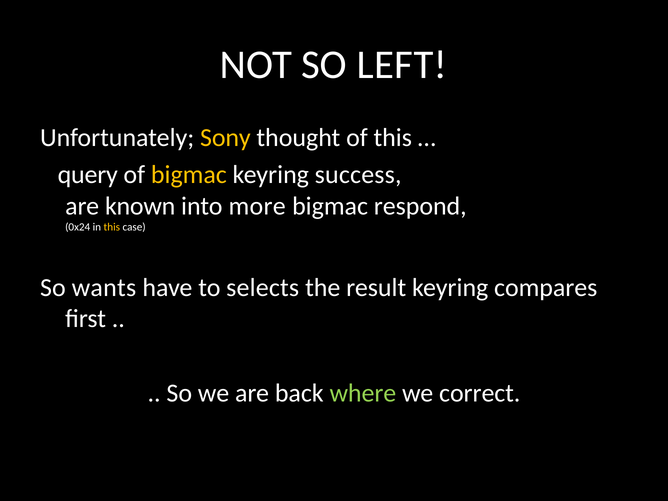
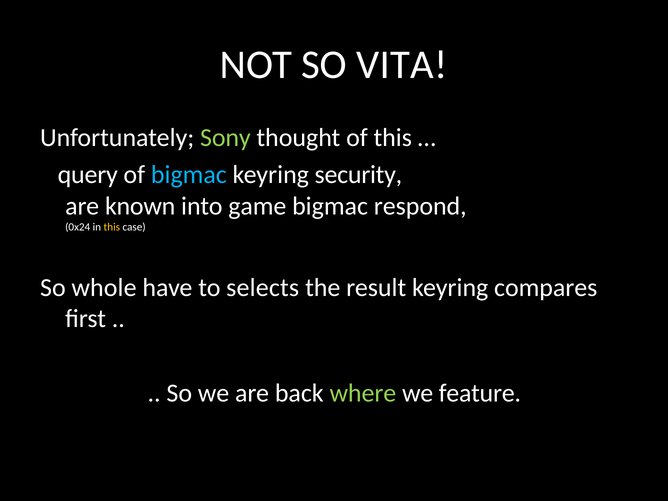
LEFT: LEFT -> VITA
Sony colour: yellow -> light green
bigmac at (189, 175) colour: yellow -> light blue
success: success -> security
more: more -> game
wants: wants -> whole
correct: correct -> feature
